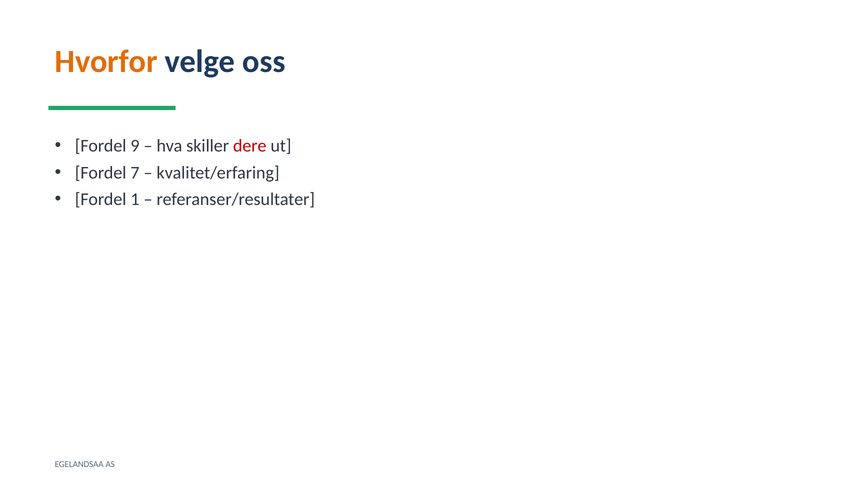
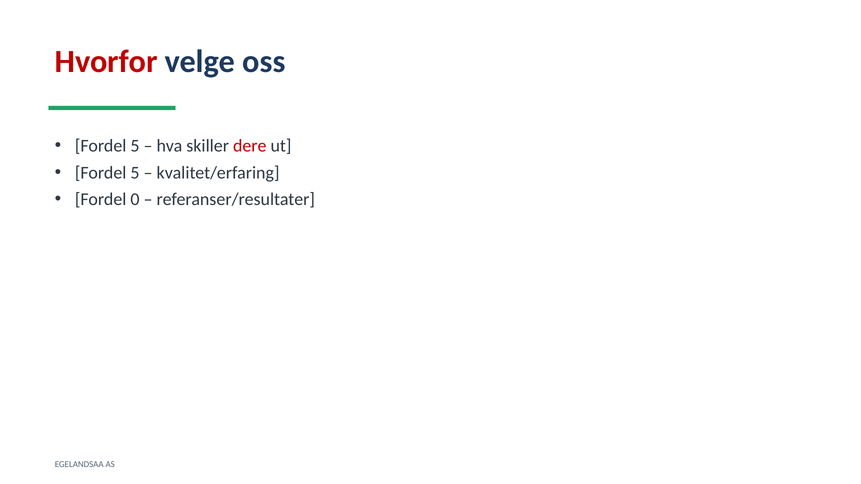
Hvorfor colour: orange -> red
9 at (135, 146): 9 -> 5
7 at (135, 173): 7 -> 5
1: 1 -> 0
